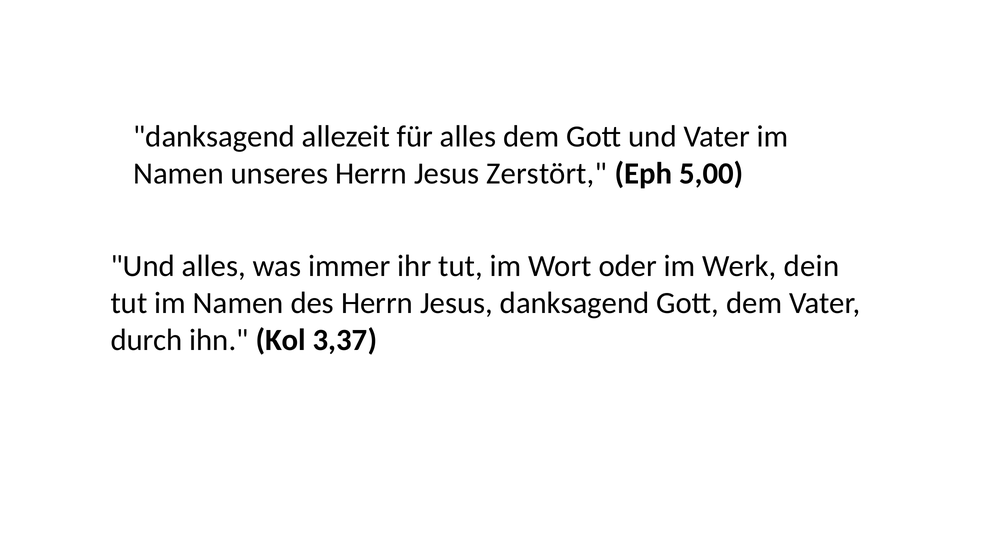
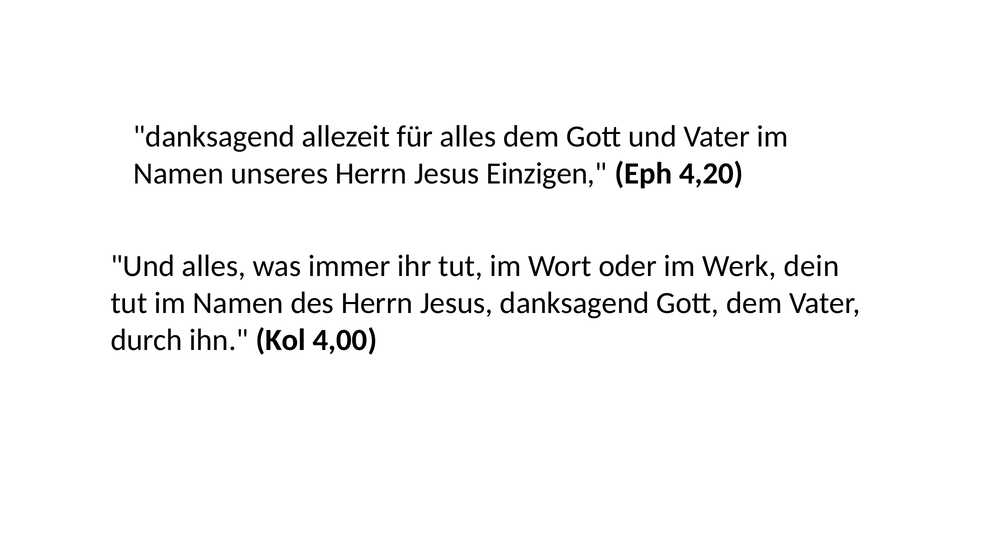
Zerstört: Zerstört -> Einzigen
5,00: 5,00 -> 4,20
3,37: 3,37 -> 4,00
